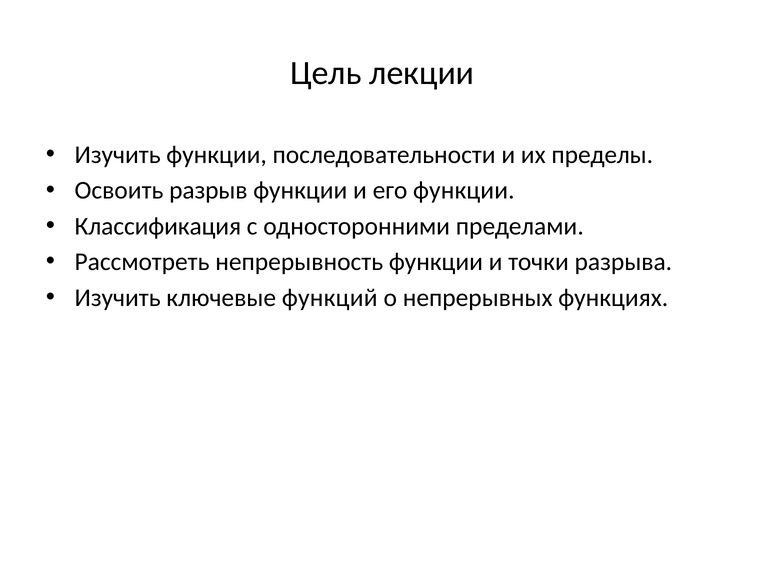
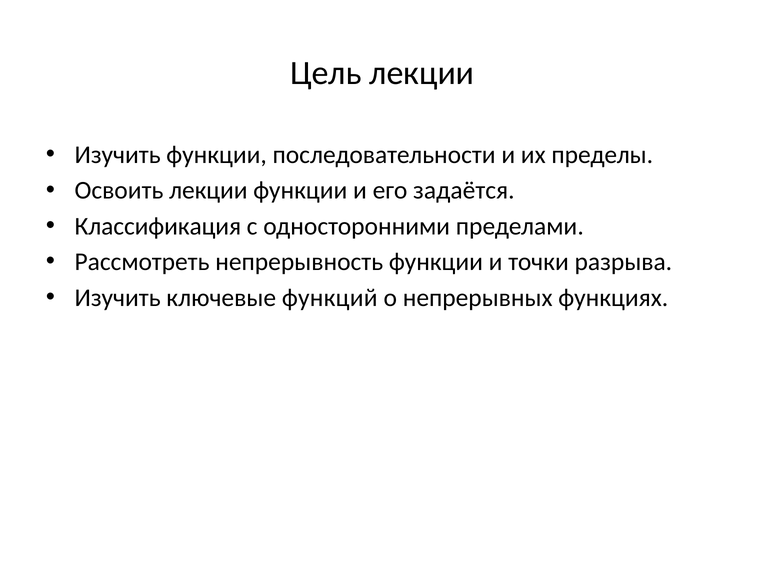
Освоить разрыв: разрыв -> лекции
его функции: функции -> задаётся
